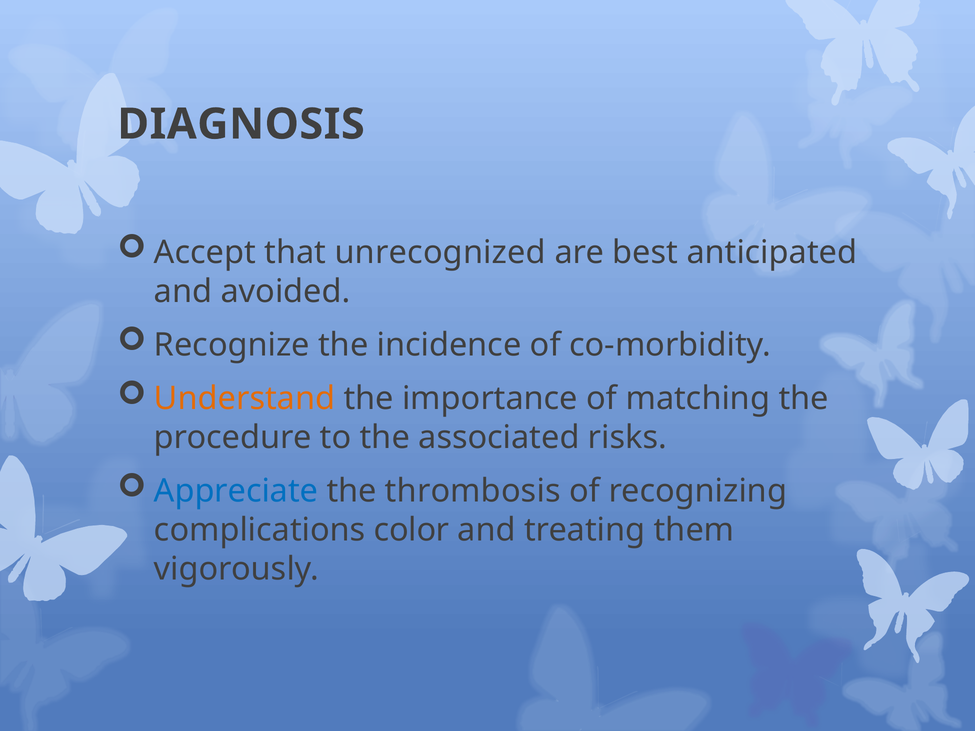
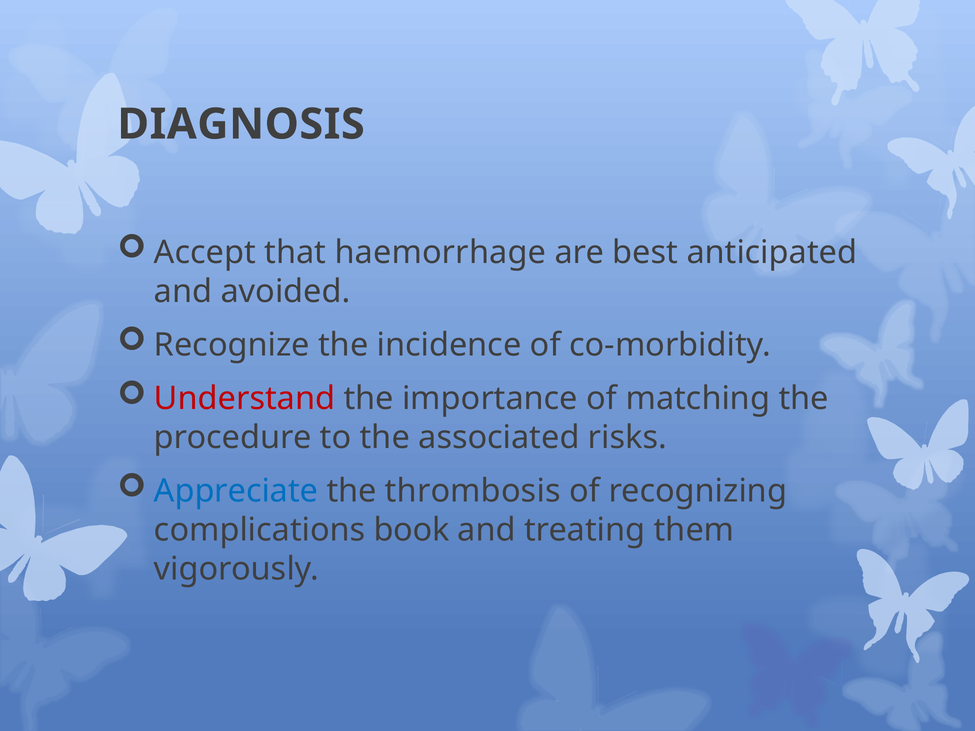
unrecognized: unrecognized -> haemorrhage
Understand colour: orange -> red
color: color -> book
